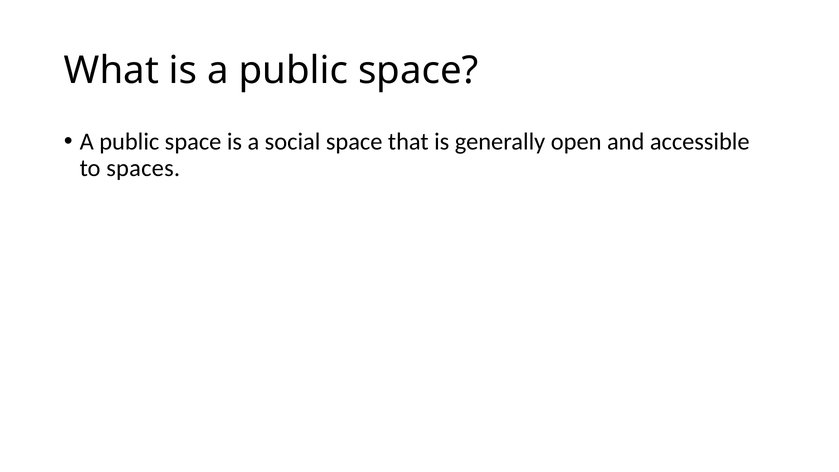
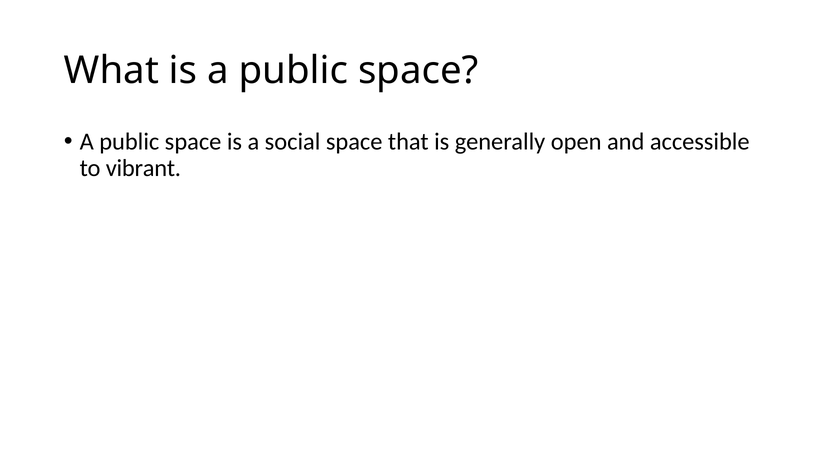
spaces: spaces -> vibrant
